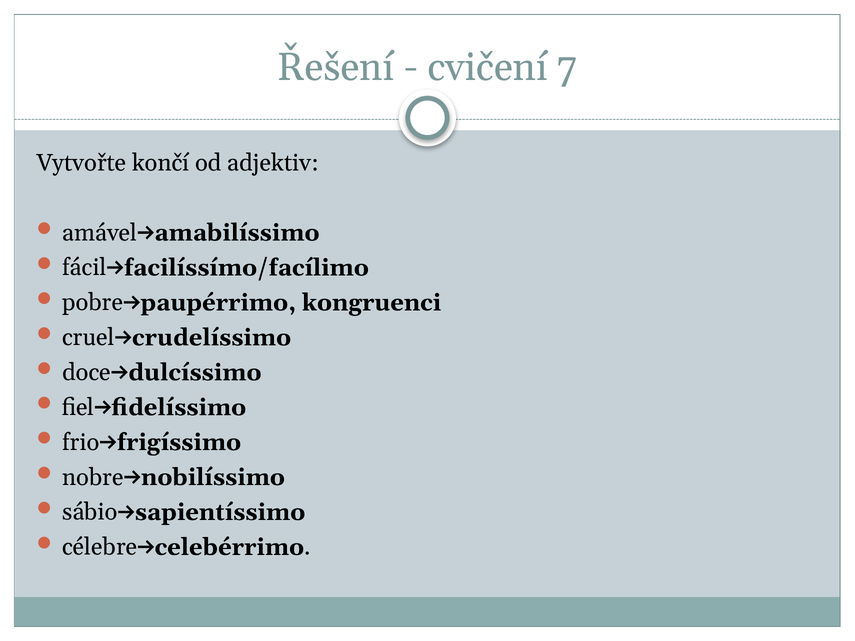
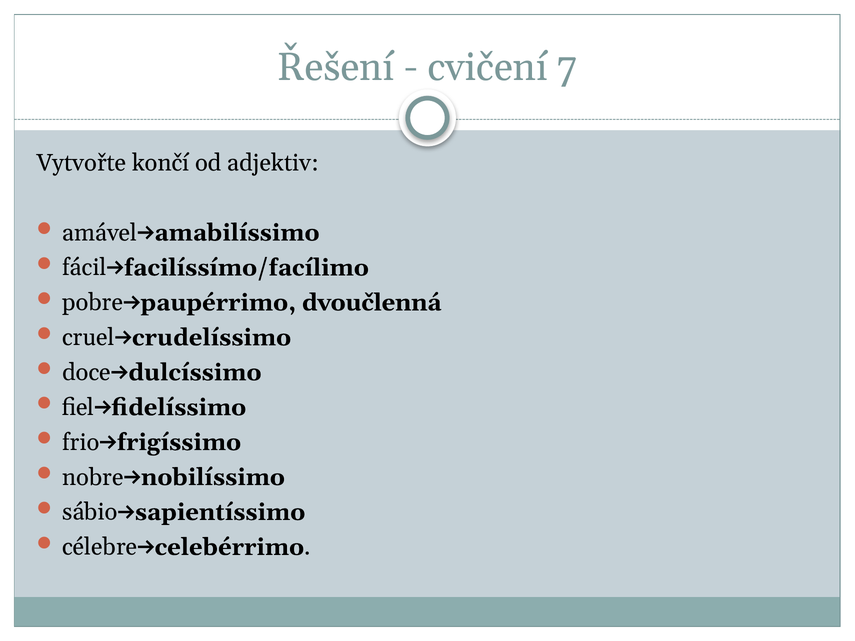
kongruenci: kongruenci -> dvoučlenná
